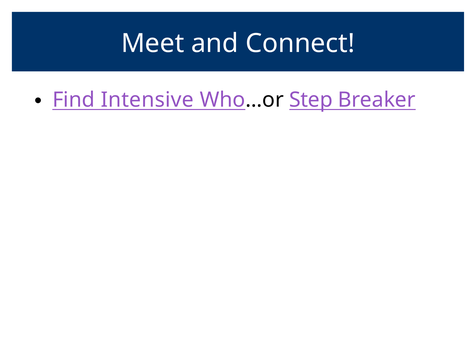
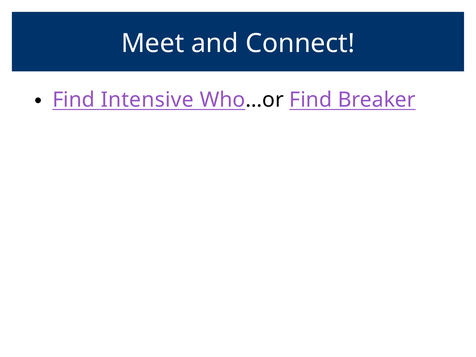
Who…or Step: Step -> Find
